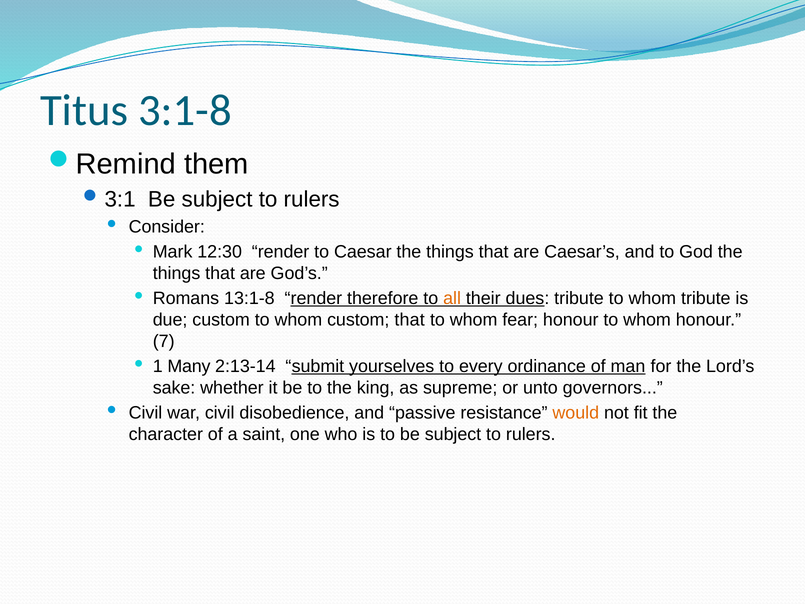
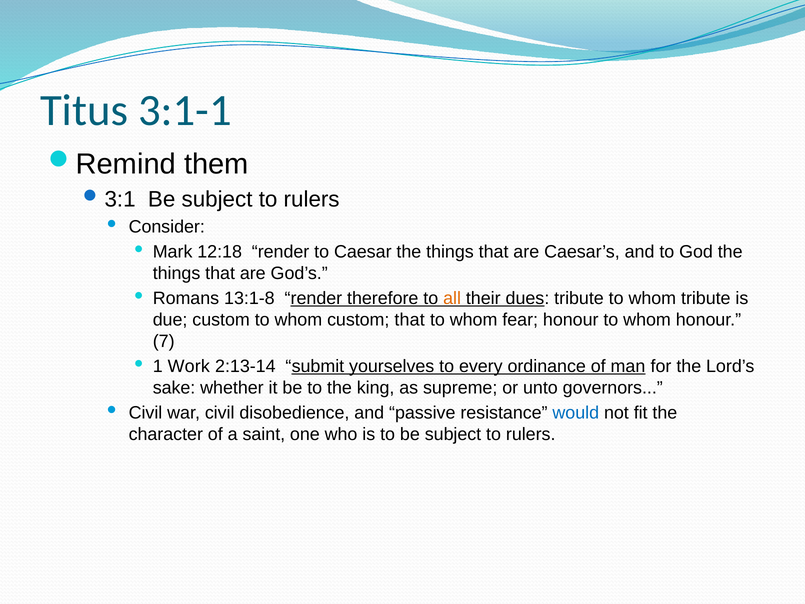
3:1-8: 3:1-8 -> 3:1-1
12:30: 12:30 -> 12:18
Many: Many -> Work
would colour: orange -> blue
